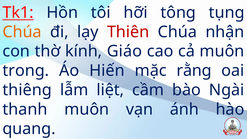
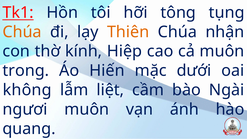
Thiên colour: red -> orange
Giáo: Giáo -> Hiệp
rằng: rằng -> dưới
thiêng: thiêng -> không
thanh: thanh -> ngươi
